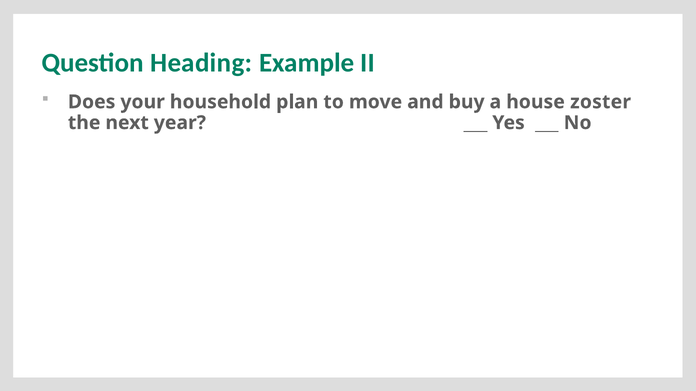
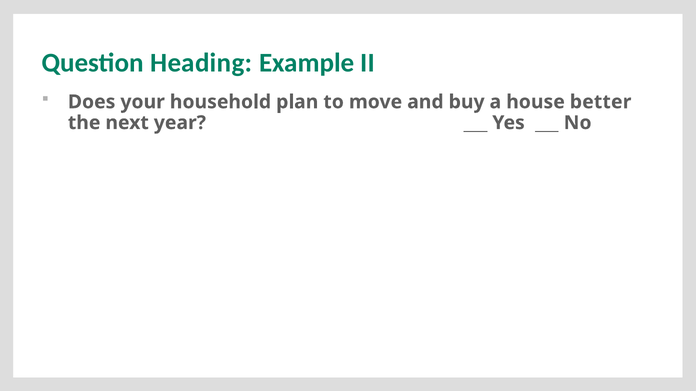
zoster: zoster -> better
